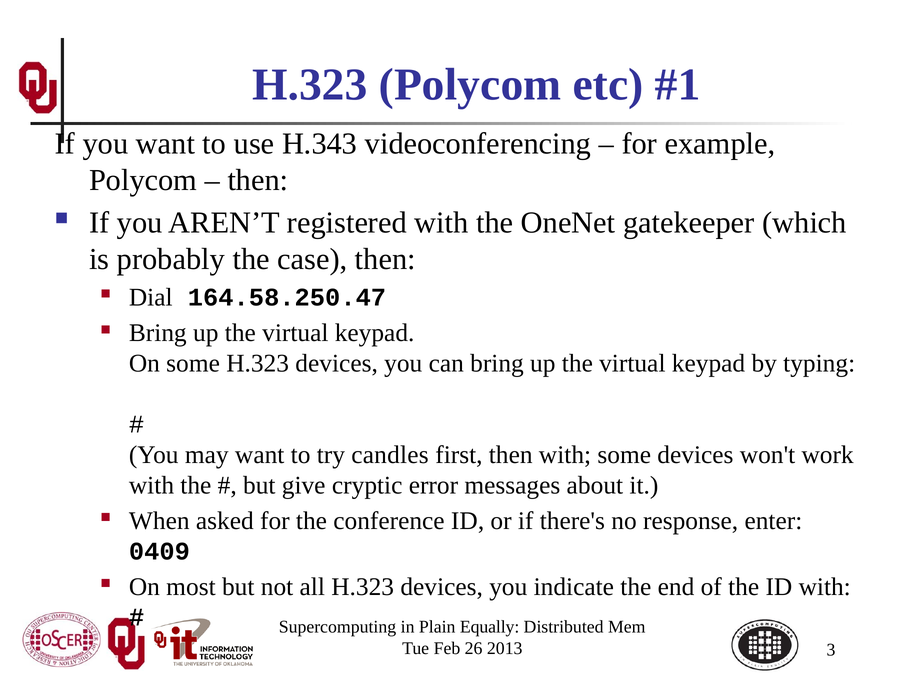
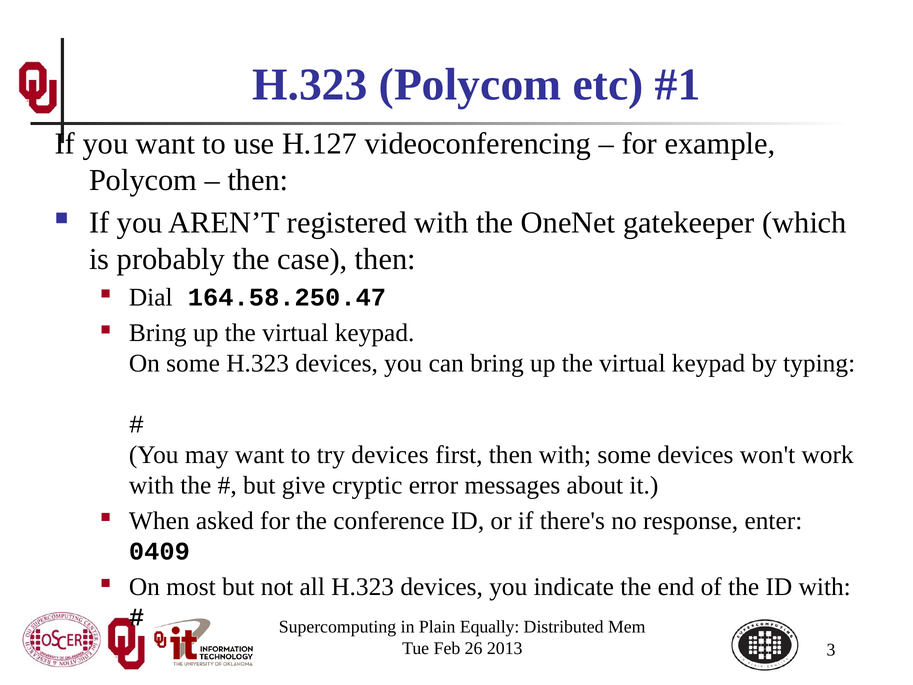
H.343: H.343 -> H.127
try candles: candles -> devices
